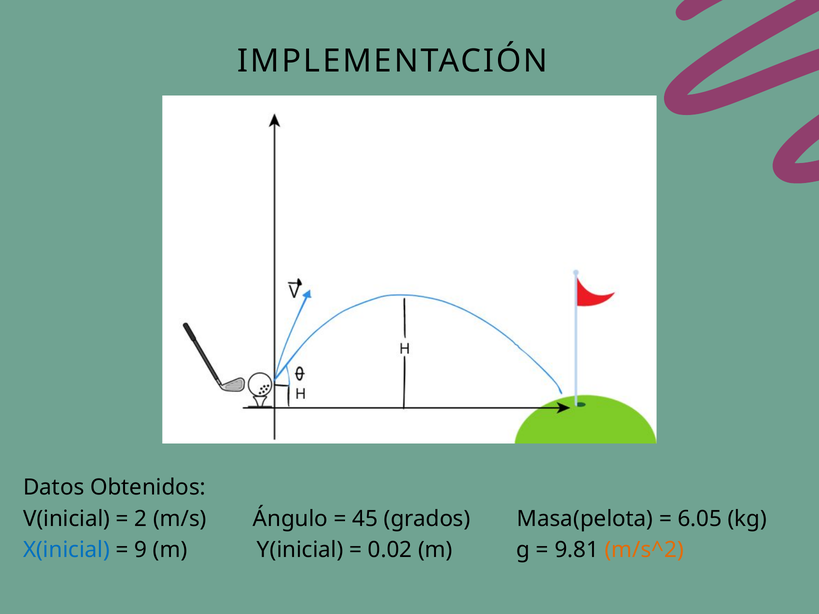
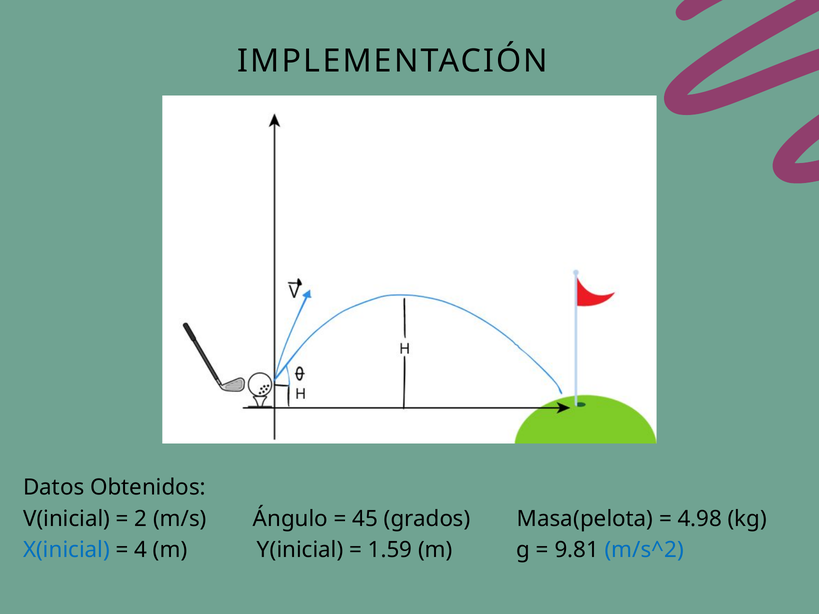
6.05: 6.05 -> 4.98
9: 9 -> 4
0.02: 0.02 -> 1.59
m/s^2 colour: orange -> blue
